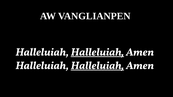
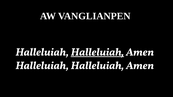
Halleluiah at (97, 66) underline: present -> none
